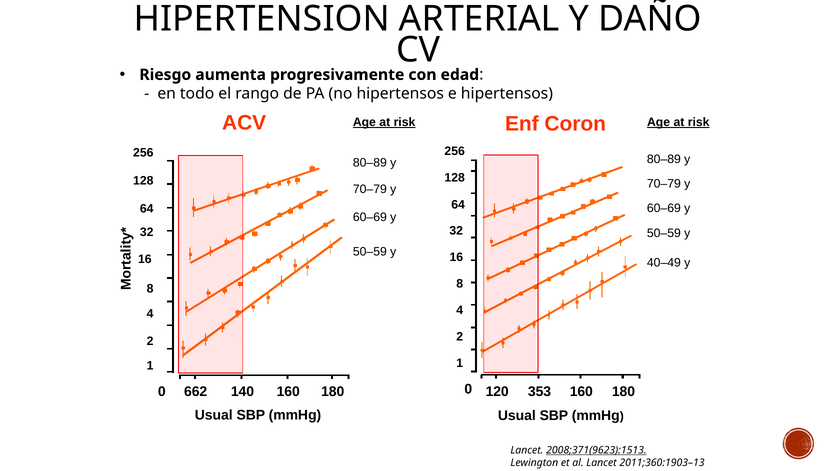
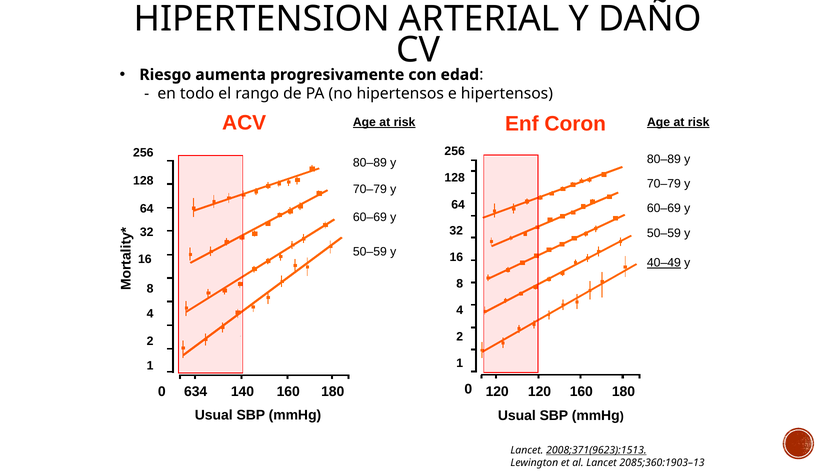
40–49 underline: none -> present
120 353: 353 -> 120
662: 662 -> 634
2011;360:1903–13: 2011;360:1903–13 -> 2085;360:1903–13
